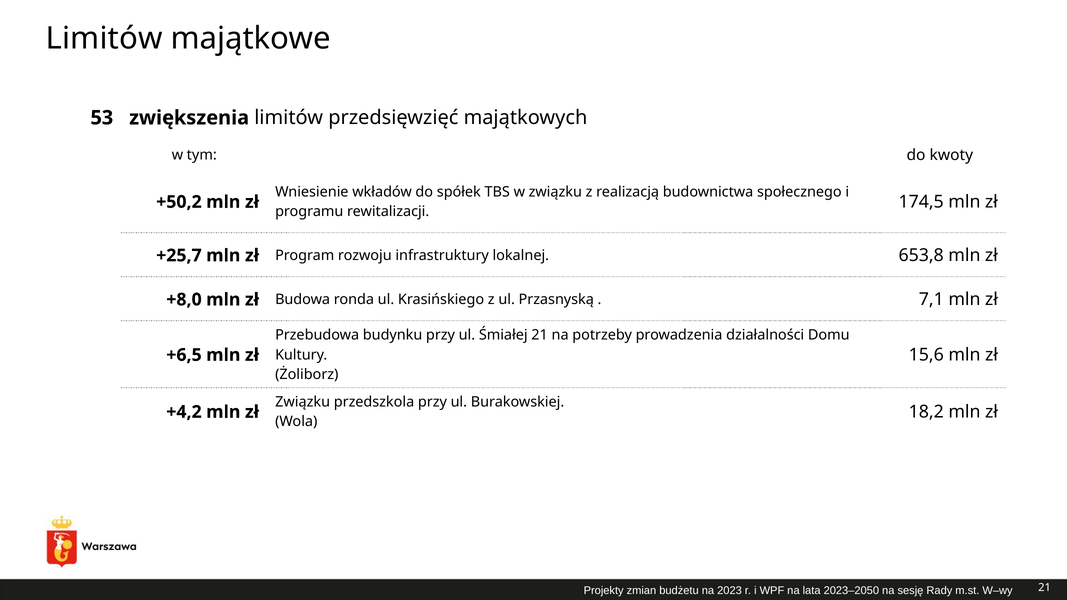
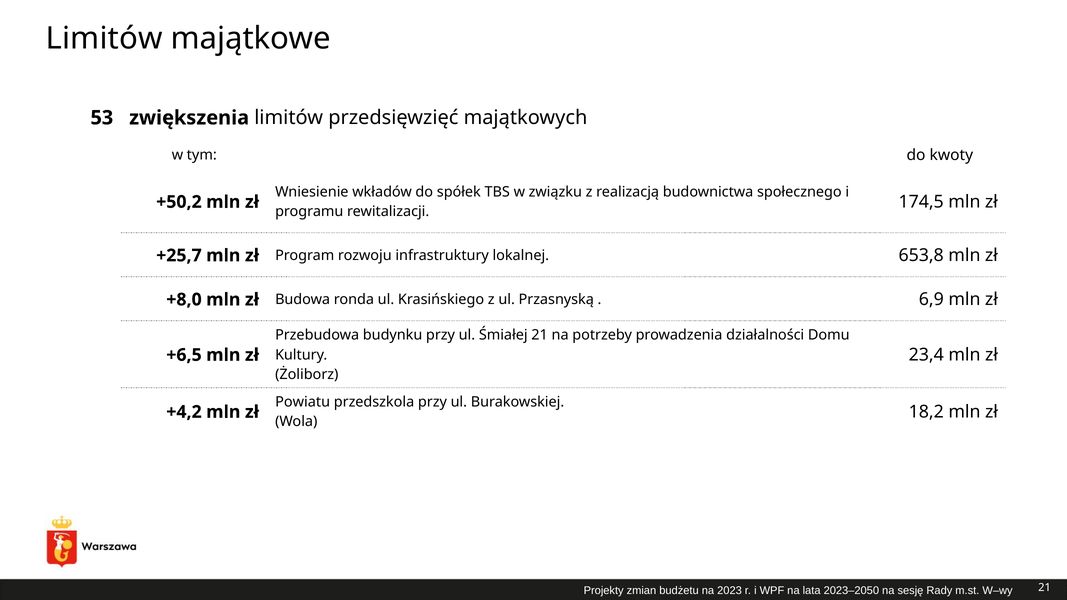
7,1: 7,1 -> 6,9
15,6: 15,6 -> 23,4
Związku at (303, 402): Związku -> Powiatu
